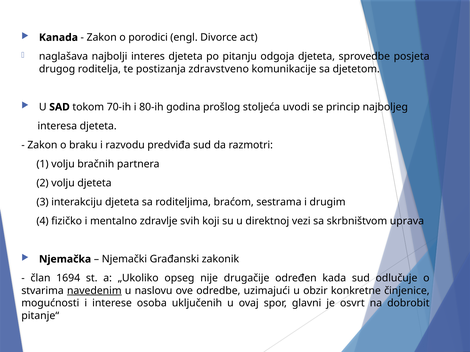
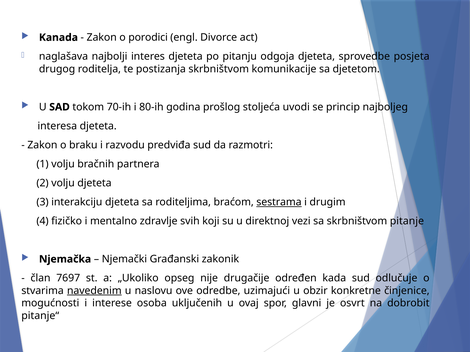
postizanja zdravstveno: zdravstveno -> skrbništvom
sestrama underline: none -> present
uprava: uprava -> pitanje
1694: 1694 -> 7697
